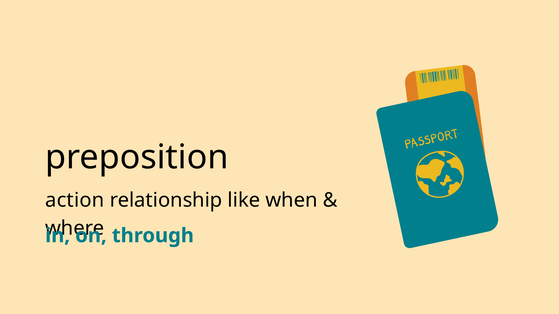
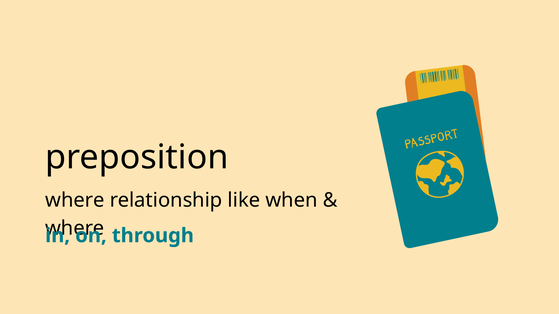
action at (75, 200): action -> where
